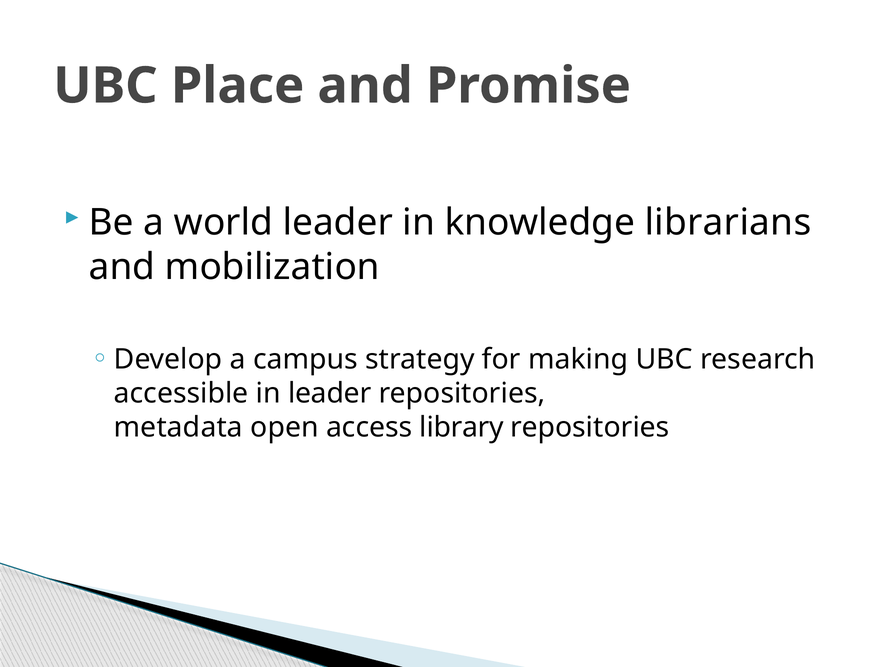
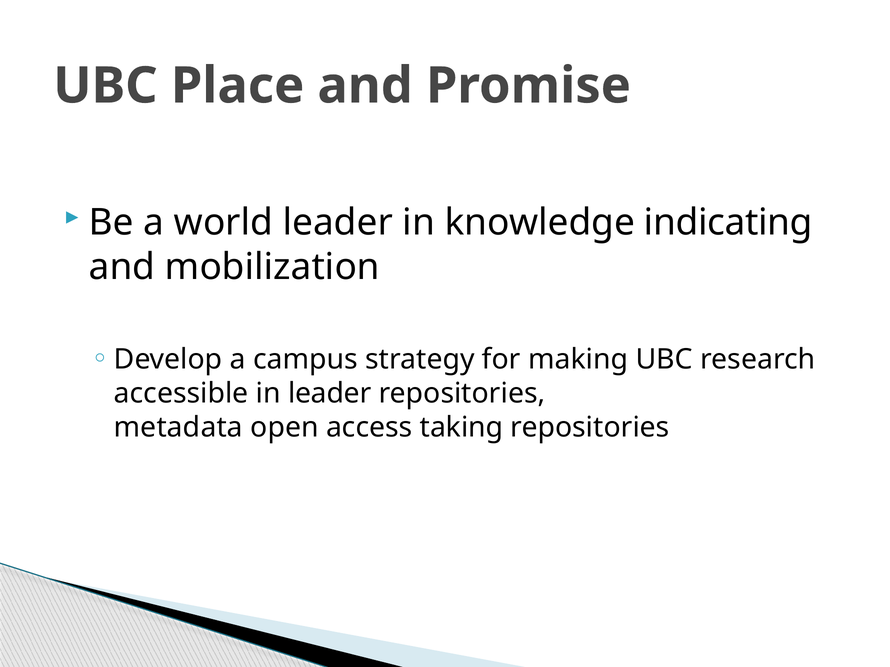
librarians: librarians -> indicating
library: library -> taking
